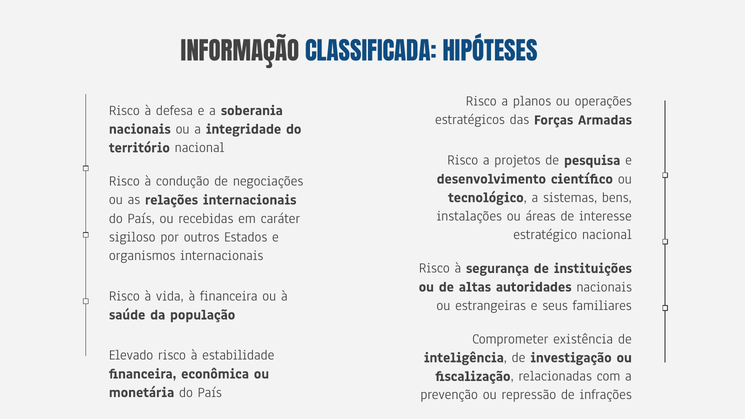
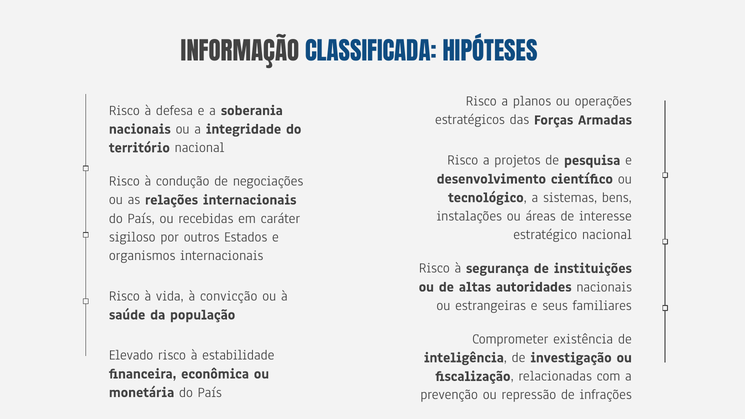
à financeira: financeira -> convicção
